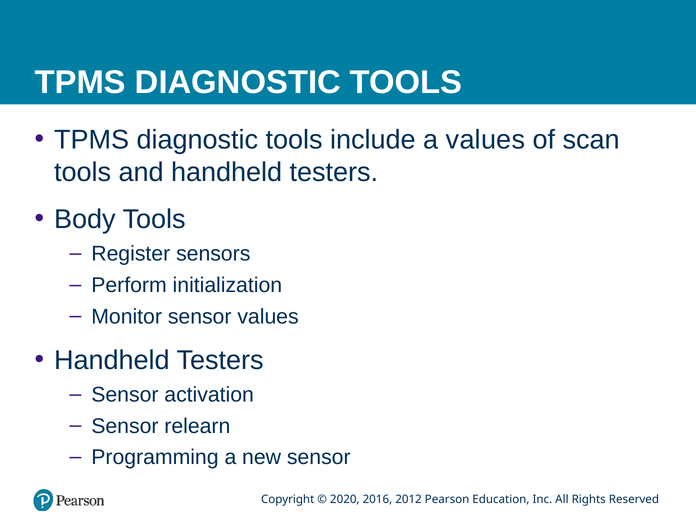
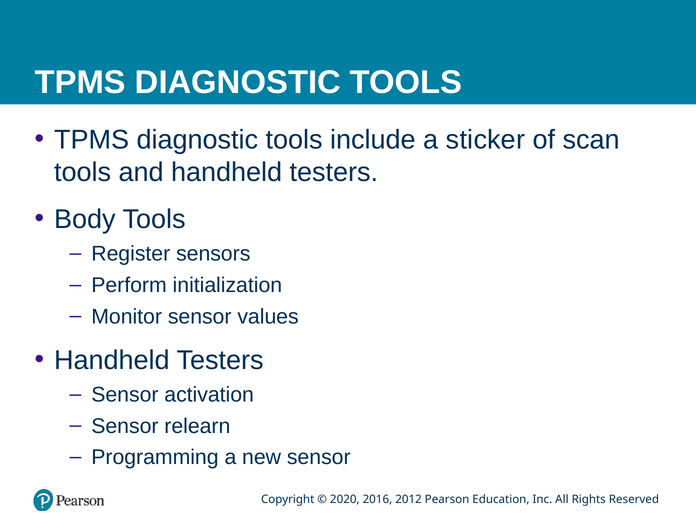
a values: values -> sticker
